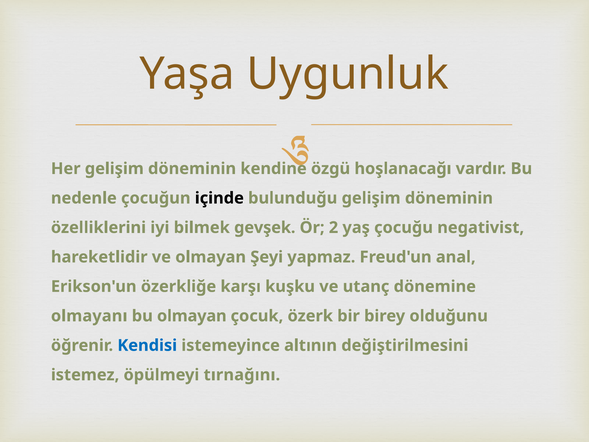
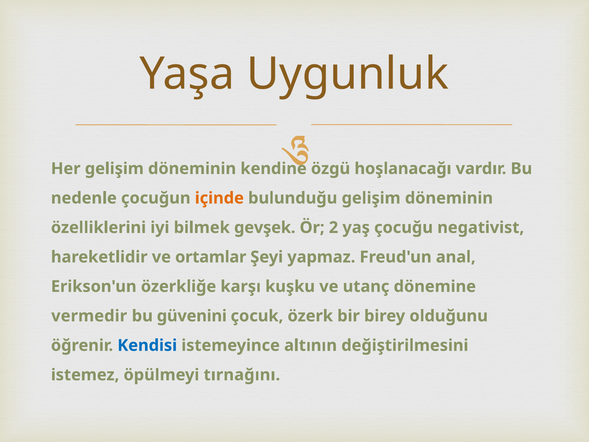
içinde colour: black -> orange
ve olmayan: olmayan -> ortamlar
olmayanı: olmayanı -> vermedir
bu olmayan: olmayan -> güvenini
